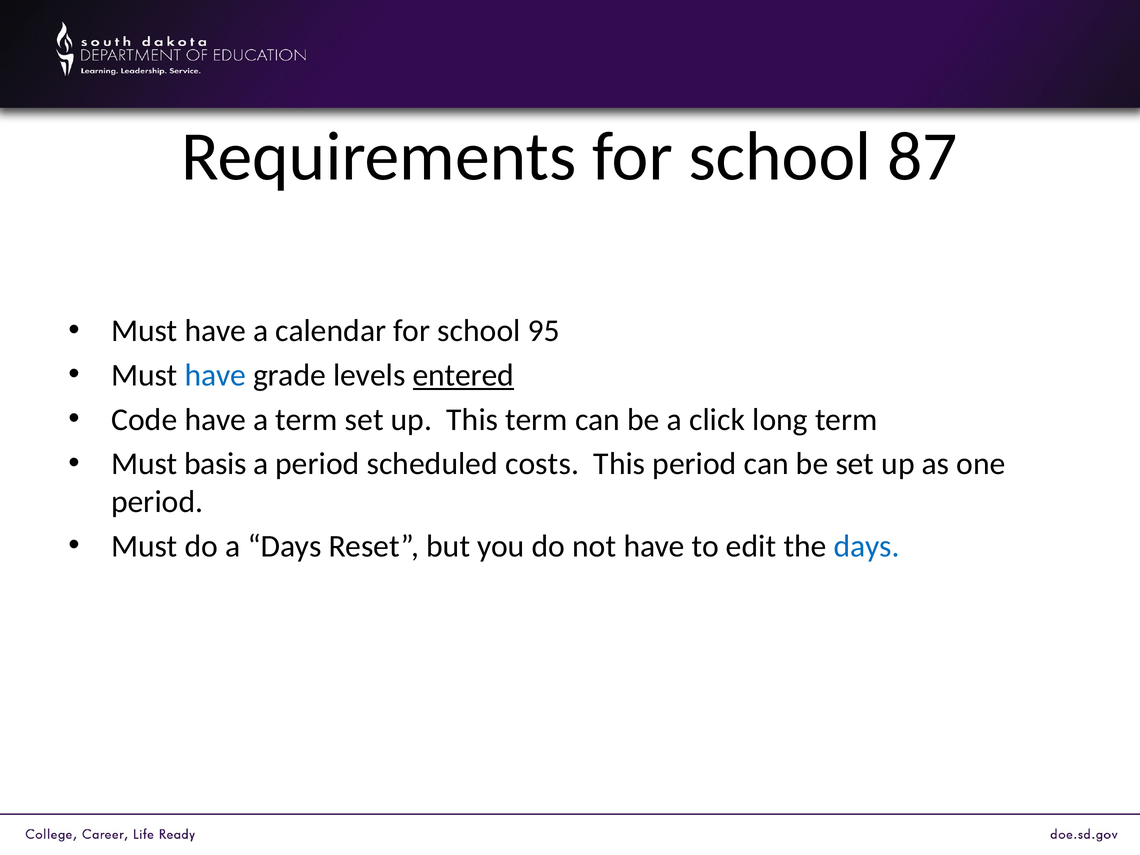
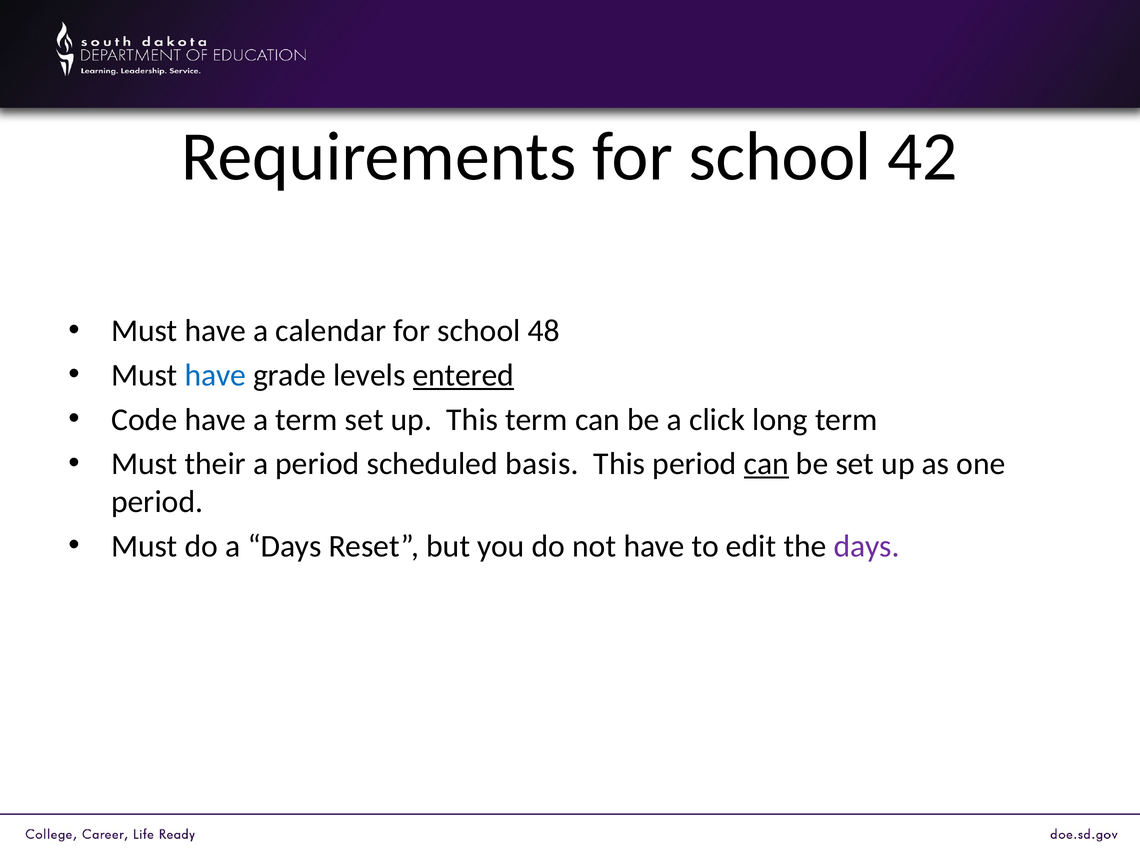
87: 87 -> 42
95: 95 -> 48
basis: basis -> their
costs: costs -> basis
can at (766, 464) underline: none -> present
days at (867, 546) colour: blue -> purple
